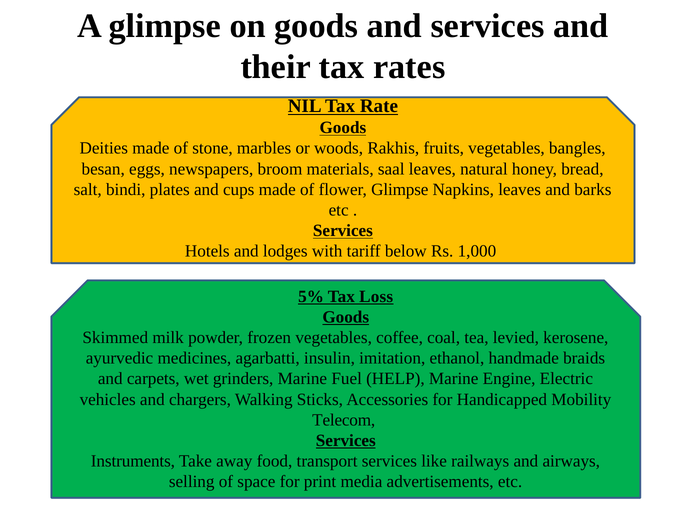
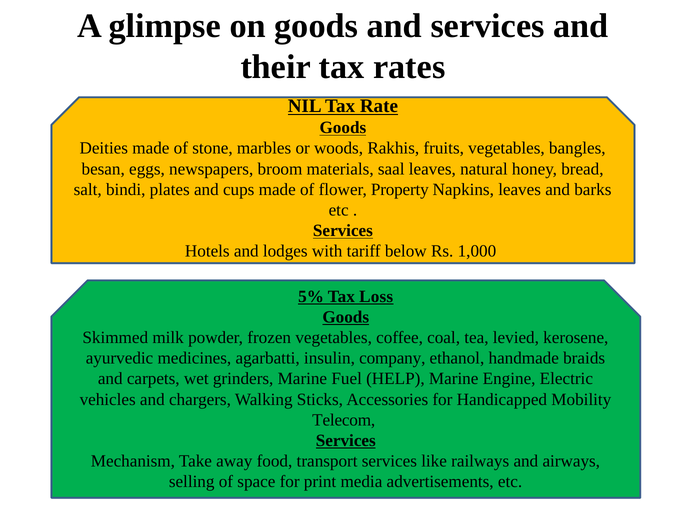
flower Glimpse: Glimpse -> Property
imitation: imitation -> company
Instruments: Instruments -> Mechanism
